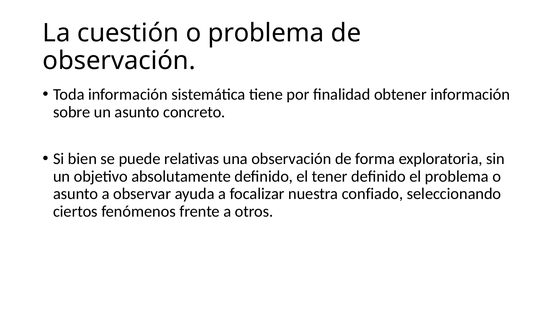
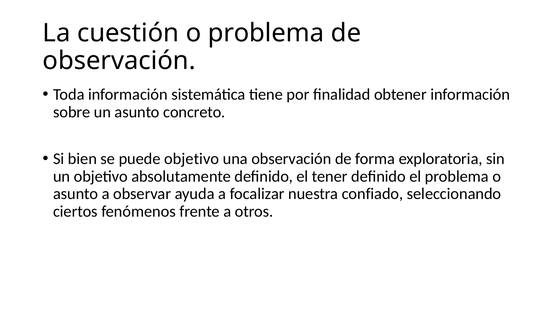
puede relativas: relativas -> objetivo
